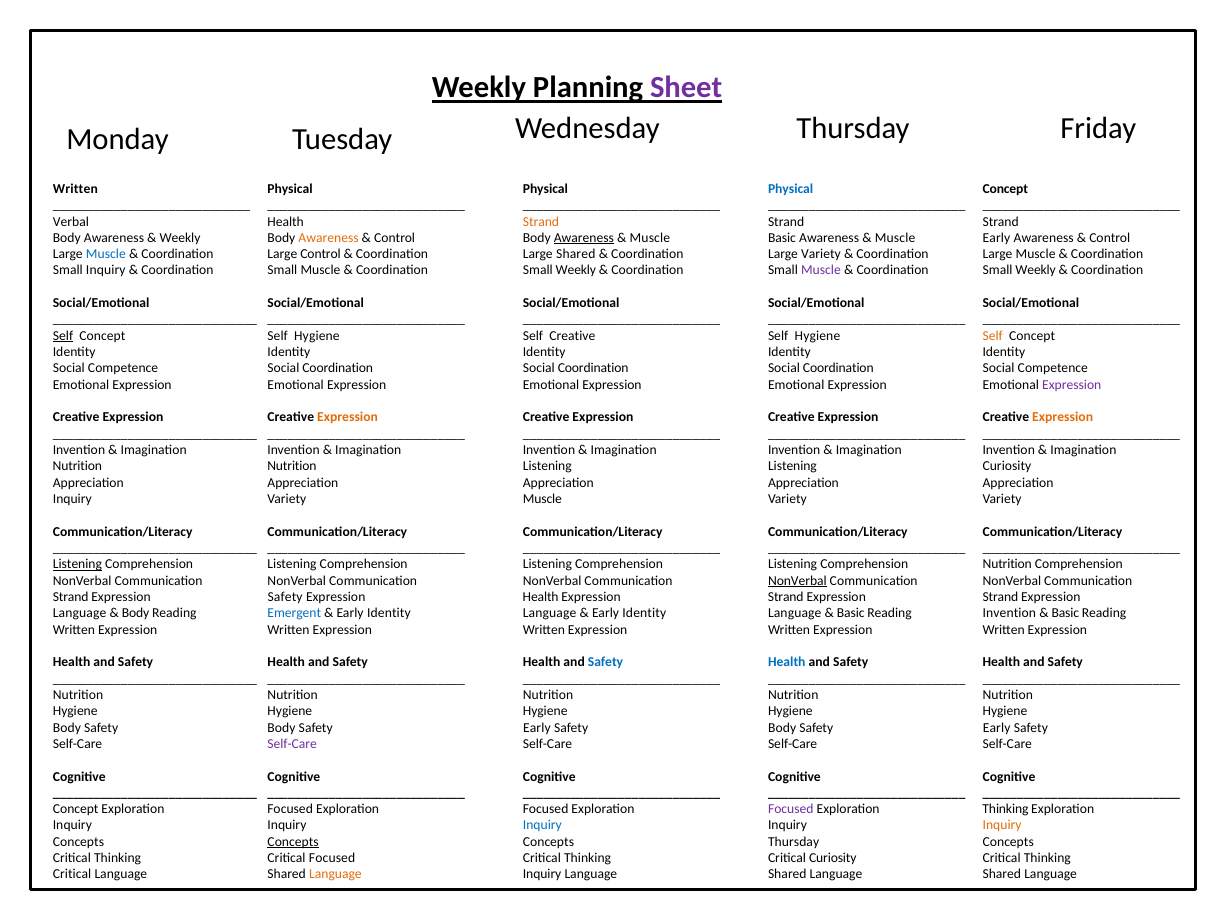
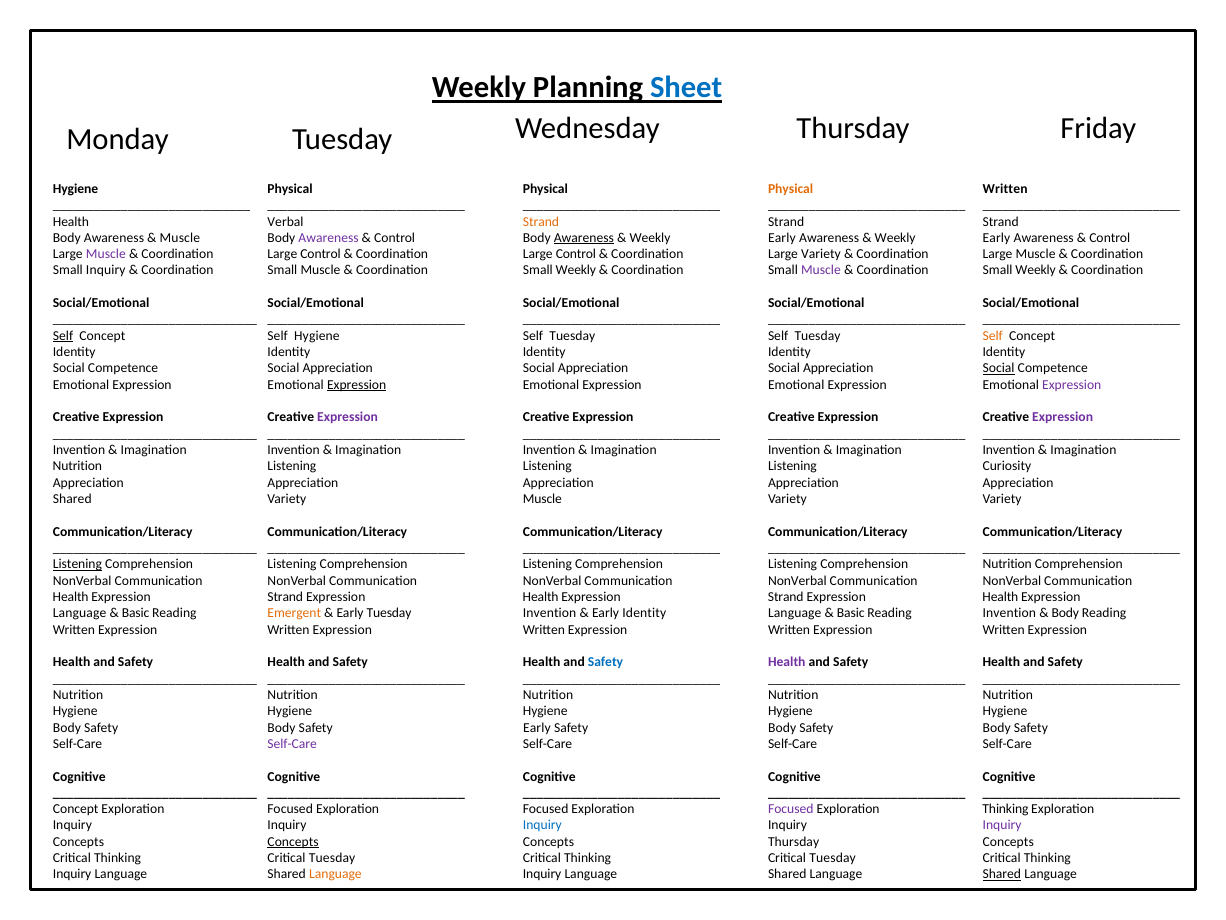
Sheet colour: purple -> blue
Written at (75, 189): Written -> Hygiene
Physical at (791, 189) colour: blue -> orange
Concept at (1005, 189): Concept -> Written
Verbal at (71, 221): Verbal -> Health
Health at (286, 221): Health -> Verbal
Weekly at (180, 238): Weekly -> Muscle
Awareness at (329, 238) colour: orange -> purple
Muscle at (650, 238): Muscle -> Weekly
Basic at (782, 238): Basic -> Early
Muscle at (895, 238): Muscle -> Weekly
Muscle at (106, 254) colour: blue -> purple
Shared at (576, 254): Shared -> Control
Creative at (572, 336): Creative -> Tuesday
Hygiene at (817, 336): Hygiene -> Tuesday
Coordination at (338, 368): Coordination -> Appreciation
Coordination at (593, 368): Coordination -> Appreciation
Coordination at (838, 368): Coordination -> Appreciation
Social at (999, 368) underline: none -> present
Expression at (357, 385) underline: none -> present
Expression at (348, 417) colour: orange -> purple
Expression at (1063, 417) colour: orange -> purple
Nutrition at (292, 466): Nutrition -> Listening
Inquiry at (72, 499): Inquiry -> Shared
NonVerbal at (797, 580) underline: present -> none
Strand at (71, 597): Strand -> Health
Safety at (285, 597): Safety -> Strand
Strand at (1000, 597): Strand -> Health
Body at (136, 613): Body -> Basic
Emergent colour: blue -> orange
Identity at (389, 613): Identity -> Tuesday
Language at (550, 613): Language -> Invention
Basic at (1065, 613): Basic -> Body
Health at (787, 662) colour: blue -> purple
Early at (997, 727): Early -> Body
Inquiry at (1002, 825) colour: orange -> purple
Focused at (332, 858): Focused -> Tuesday
Curiosity at (833, 858): Curiosity -> Tuesday
Critical at (72, 874): Critical -> Inquiry
Shared at (1002, 874) underline: none -> present
